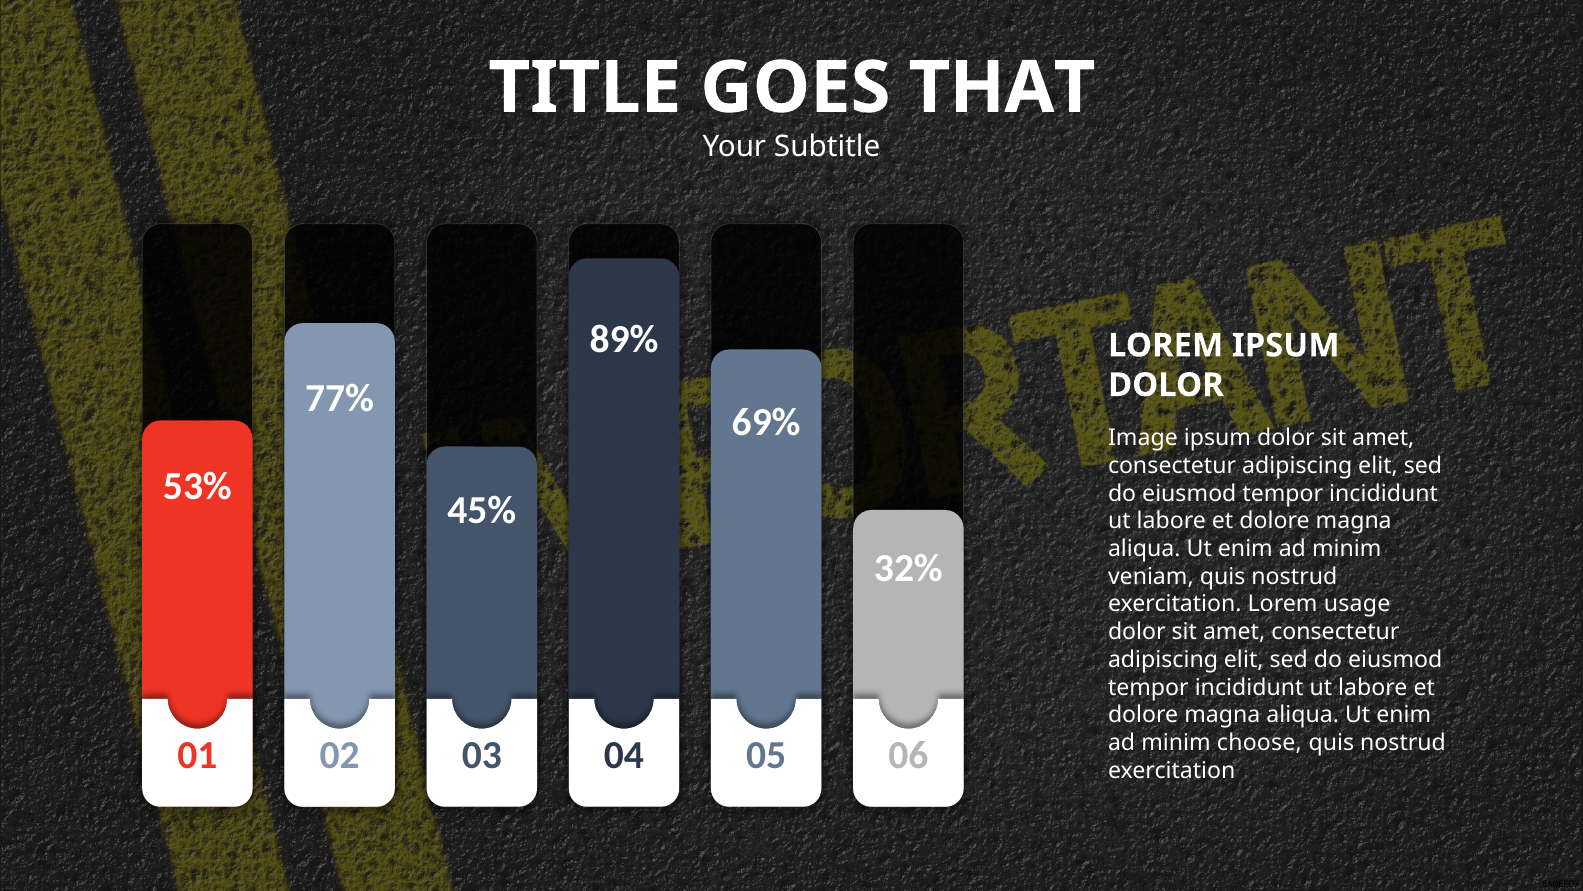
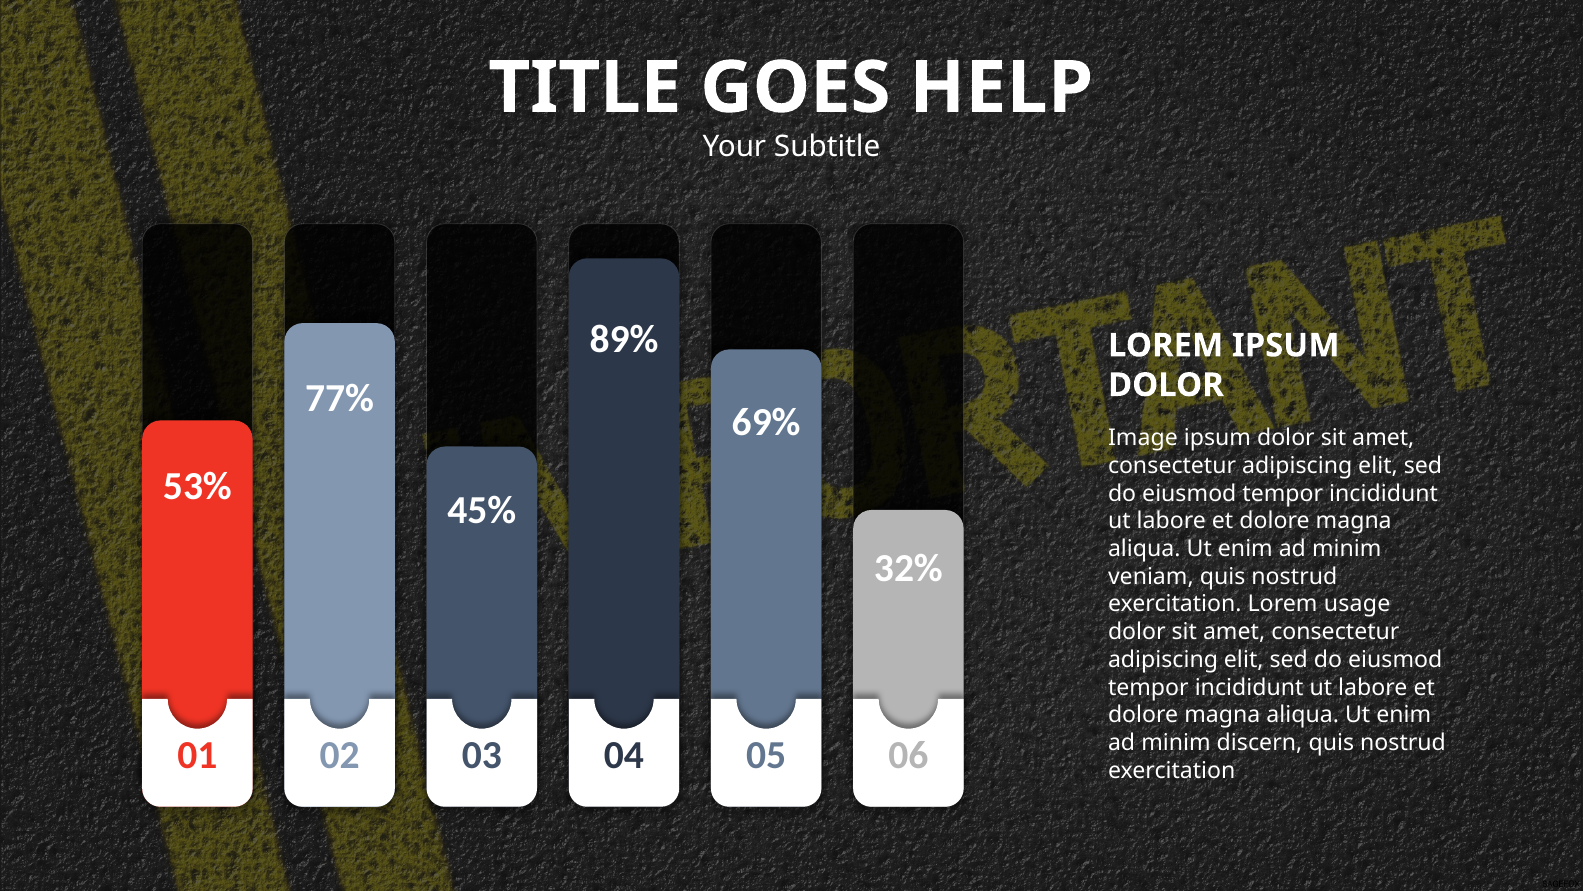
THAT: THAT -> HELP
choose: choose -> discern
